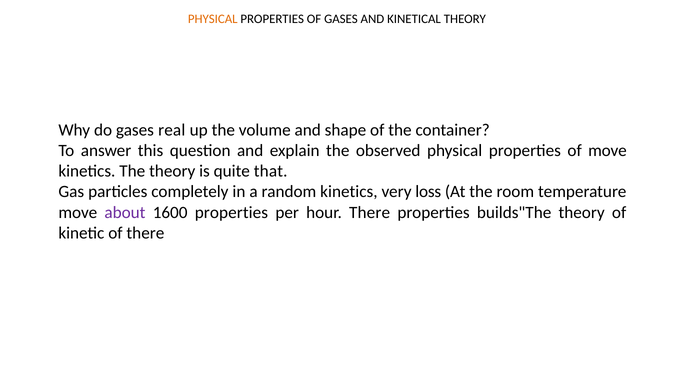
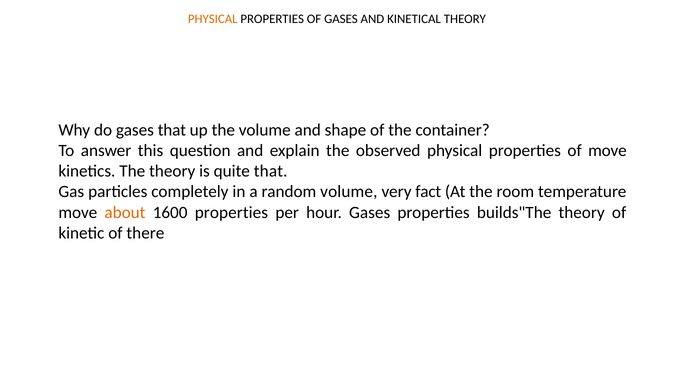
gases real: real -> that
random kinetics: kinetics -> volume
loss: loss -> fact
about colour: purple -> orange
hour There: There -> Gases
